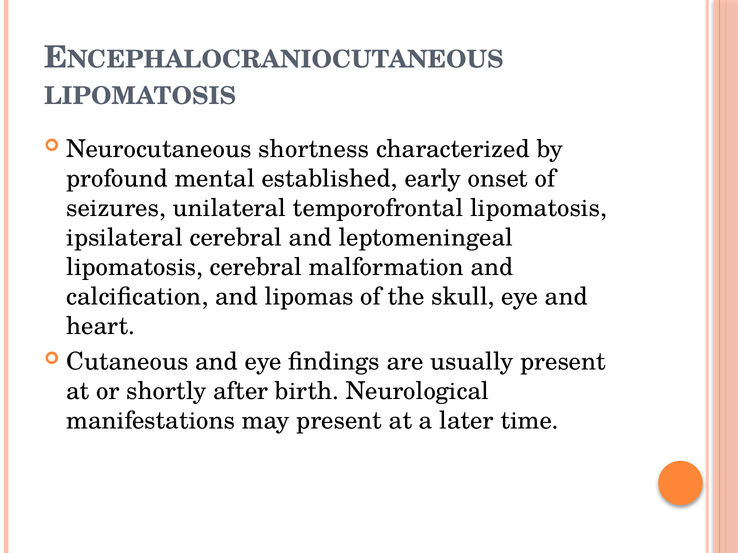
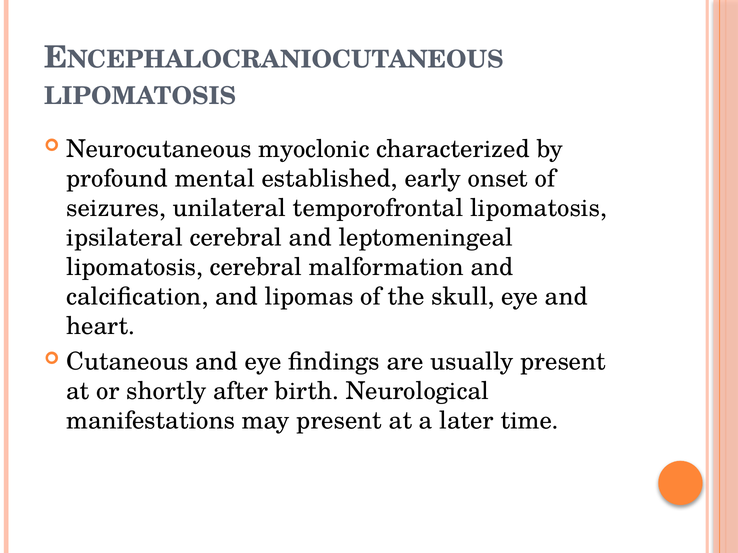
shortness: shortness -> myoclonic
